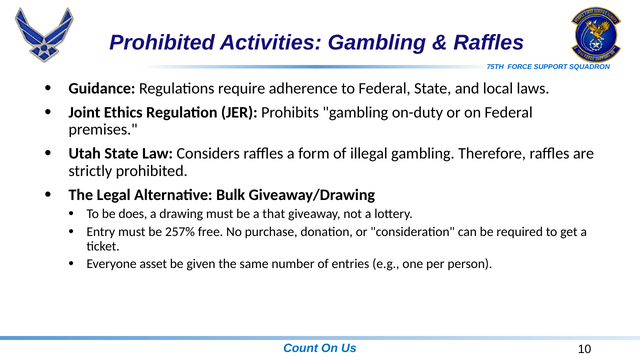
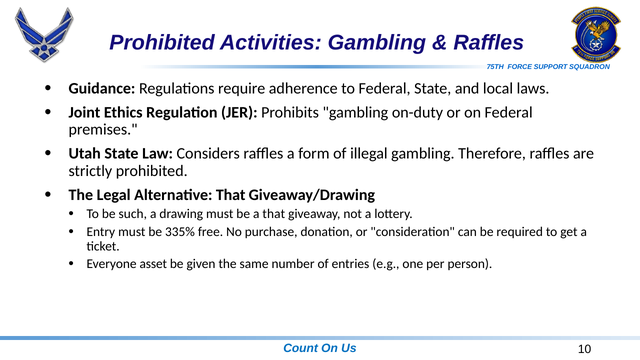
Alternative Bulk: Bulk -> That
does: does -> such
257%: 257% -> 335%
